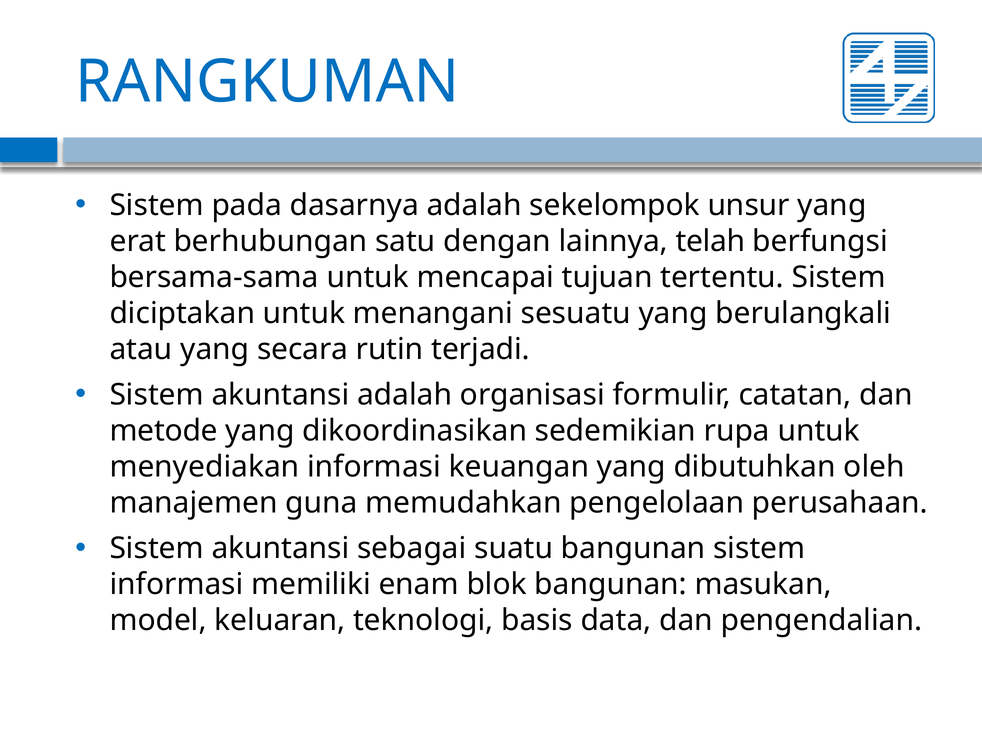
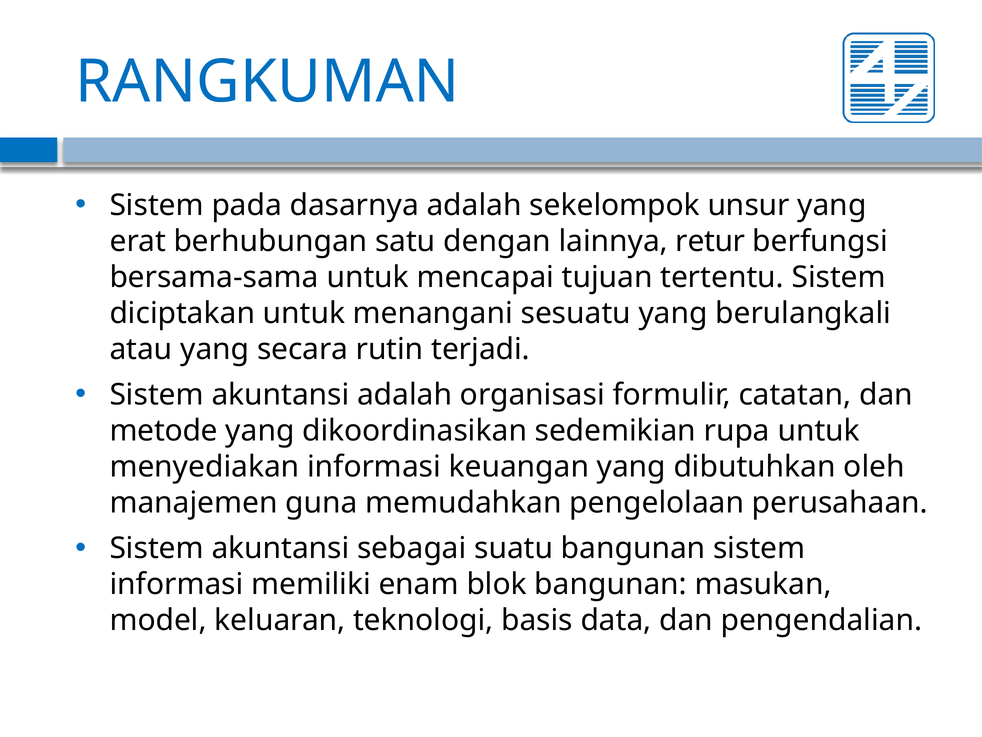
telah: telah -> retur
